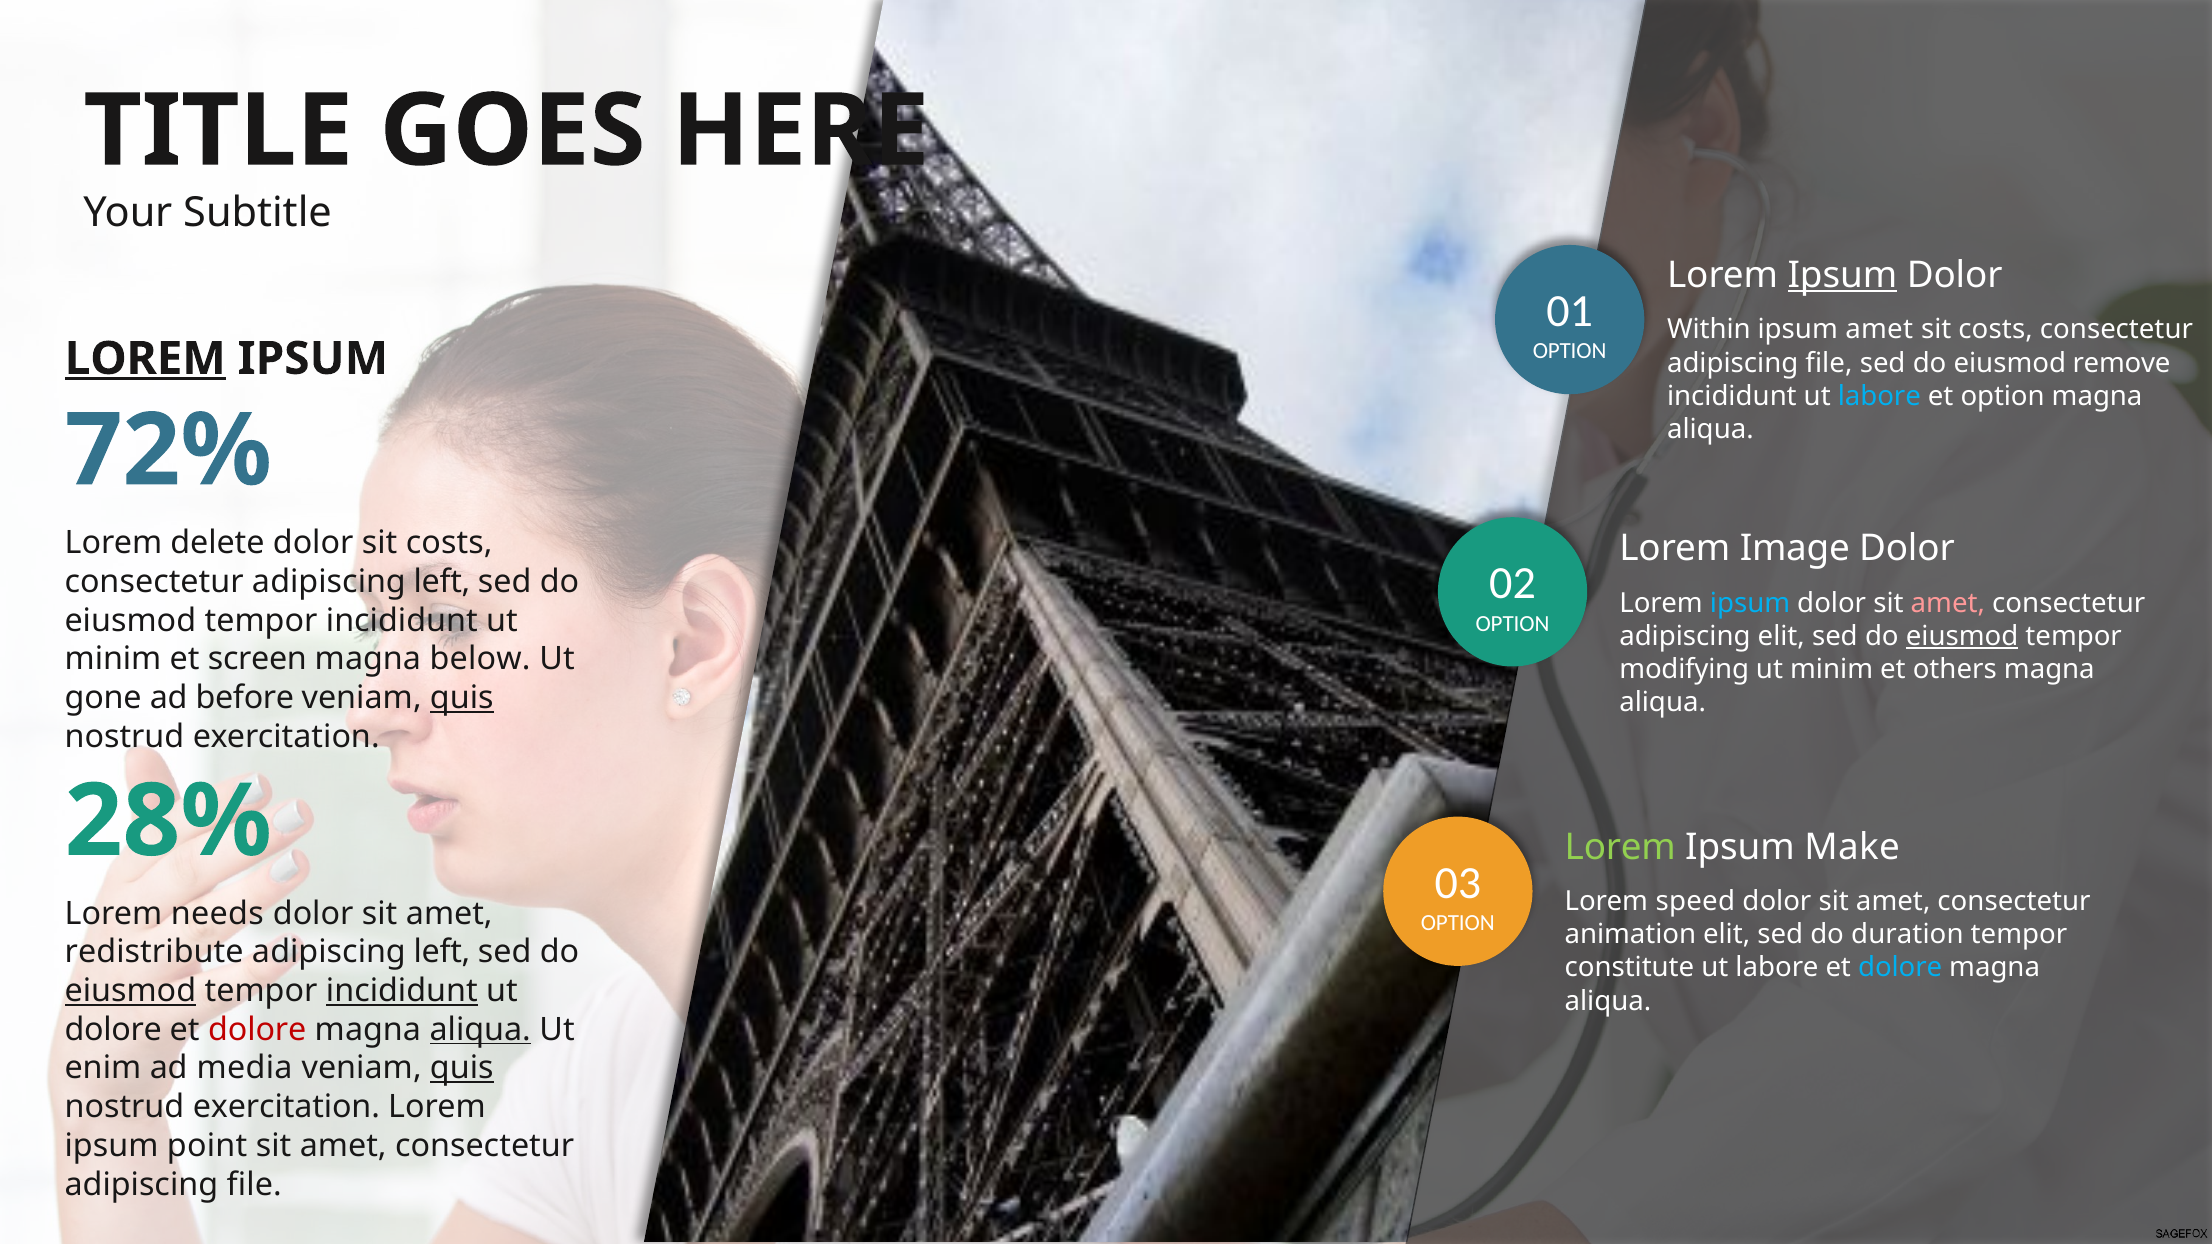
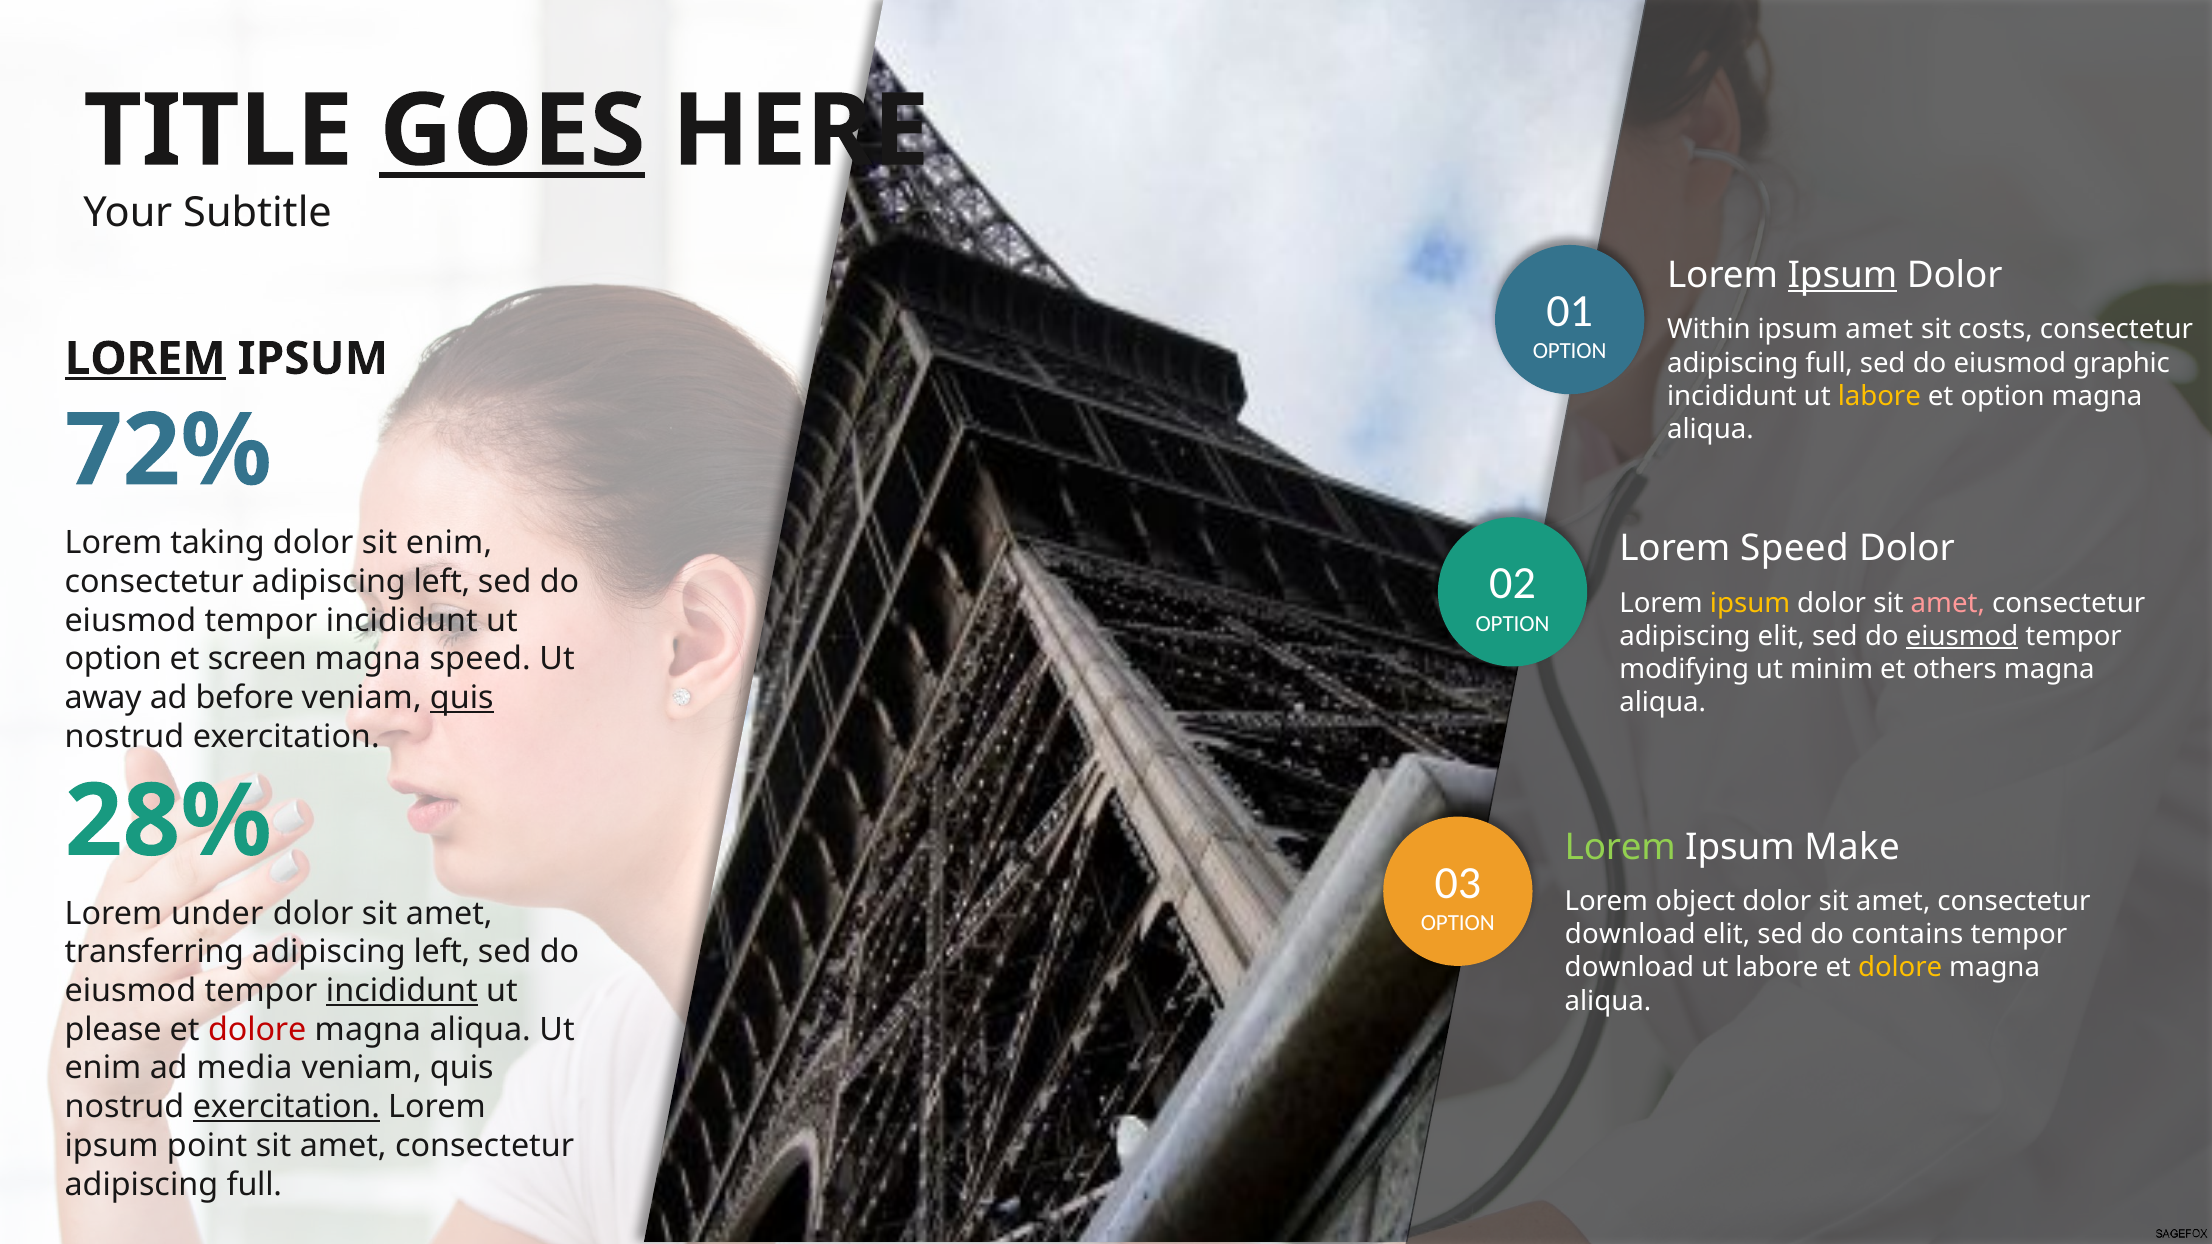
GOES underline: none -> present
file at (1829, 363): file -> full
remove: remove -> graphic
labore at (1879, 396) colour: light blue -> yellow
delete: delete -> taking
dolor sit costs: costs -> enim
Lorem Image: Image -> Speed
ipsum at (1750, 603) colour: light blue -> yellow
minim at (113, 659): minim -> option
magna below: below -> speed
gone: gone -> away
speed: speed -> object
needs: needs -> under
animation at (1630, 935): animation -> download
duration: duration -> contains
redistribute: redistribute -> transferring
constitute at (1629, 968): constitute -> download
dolore at (1900, 968) colour: light blue -> yellow
eiusmod at (130, 991) underline: present -> none
dolore at (113, 1030): dolore -> please
aliqua at (480, 1030) underline: present -> none
quis at (462, 1069) underline: present -> none
exercitation at (286, 1107) underline: none -> present
file at (254, 1185): file -> full
